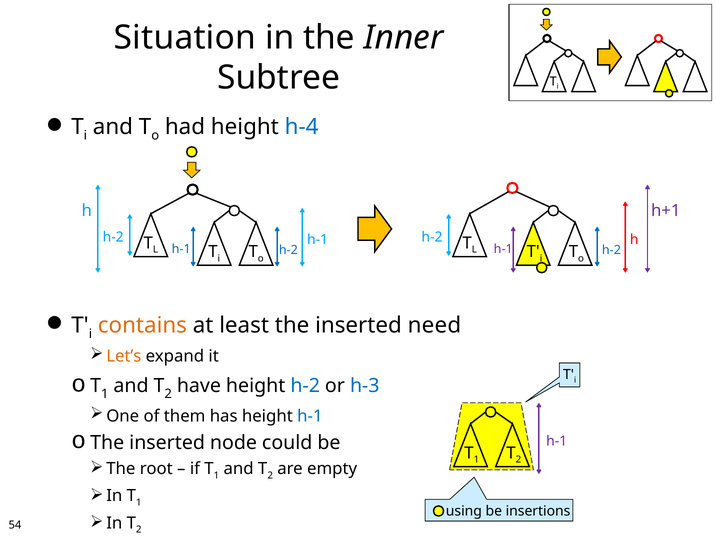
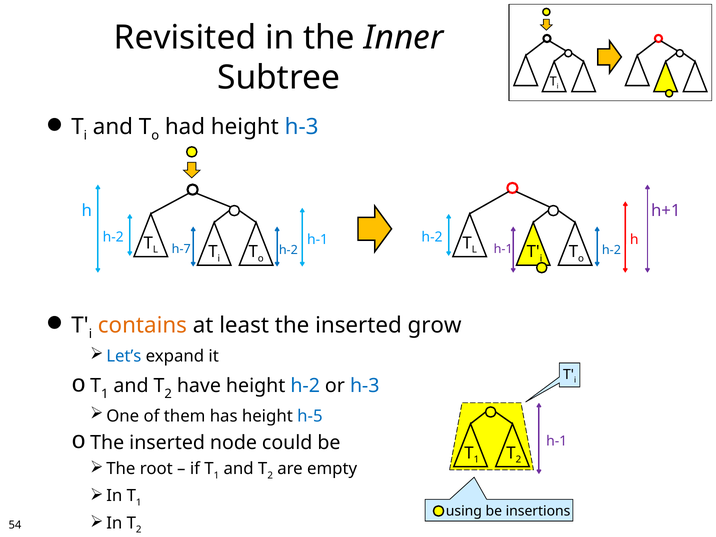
Situation: Situation -> Revisited
height h-4: h-4 -> h-3
h-1 at (181, 249): h-1 -> h-7
need: need -> grow
Let’s colour: orange -> blue
height h-1: h-1 -> h-5
